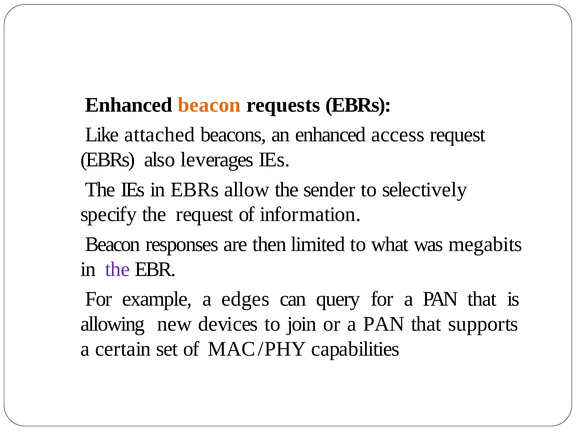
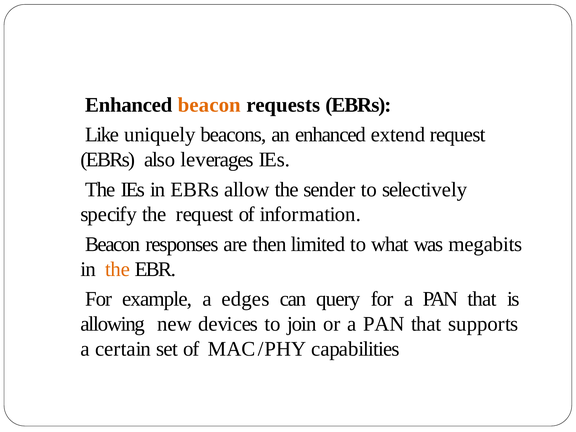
attached: attached -> uniquely
access: access -> extend
the at (117, 269) colour: purple -> orange
